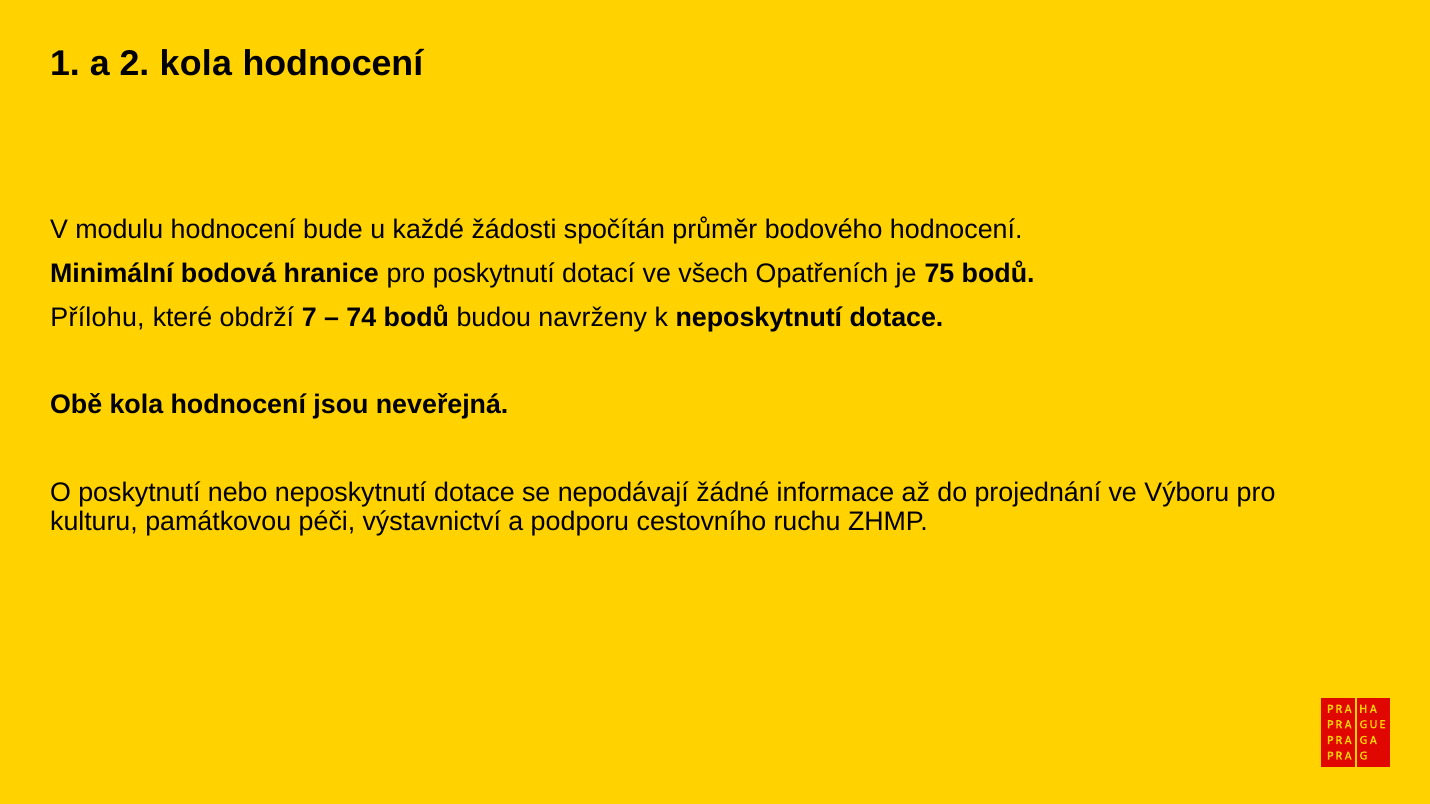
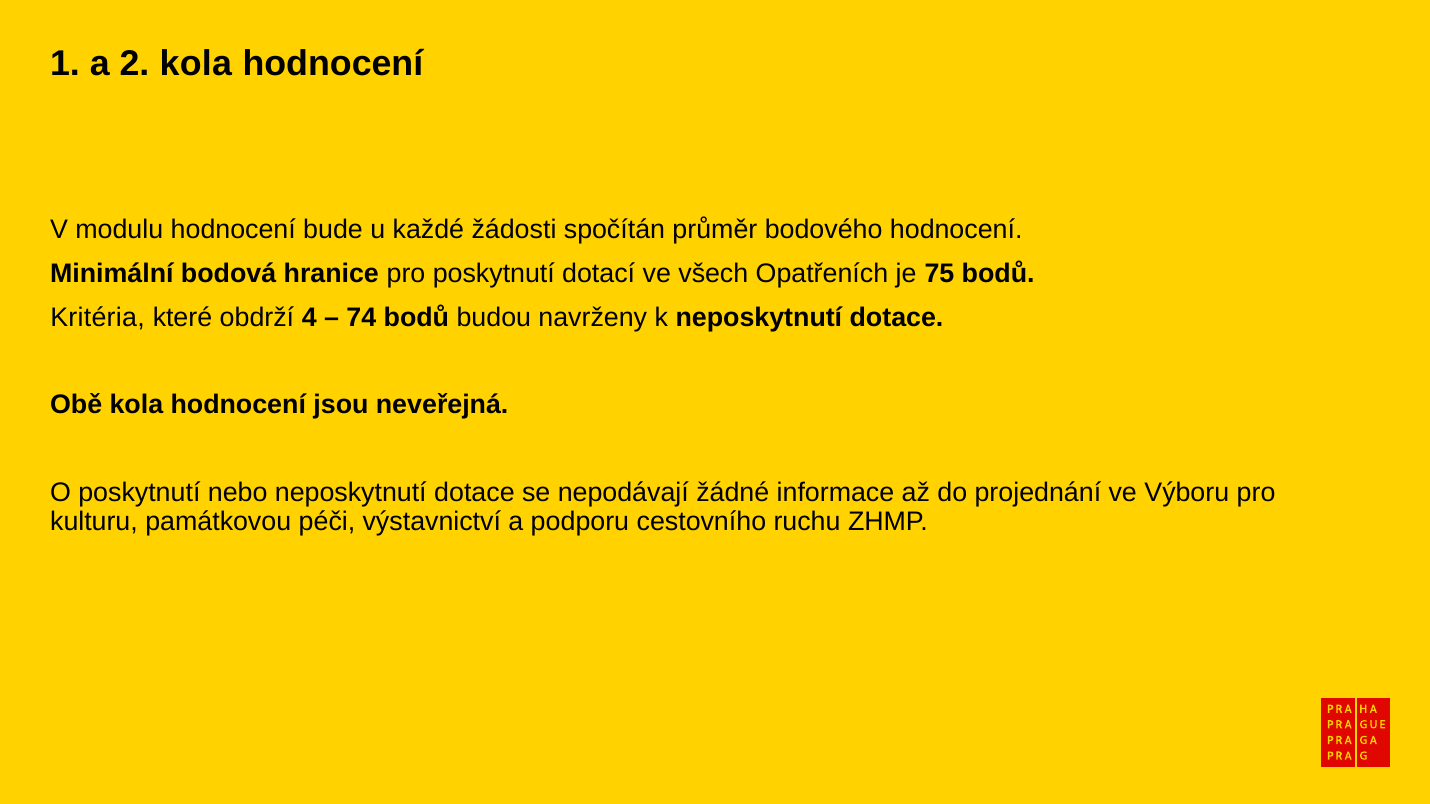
Přílohu: Přílohu -> Kritéria
7: 7 -> 4
